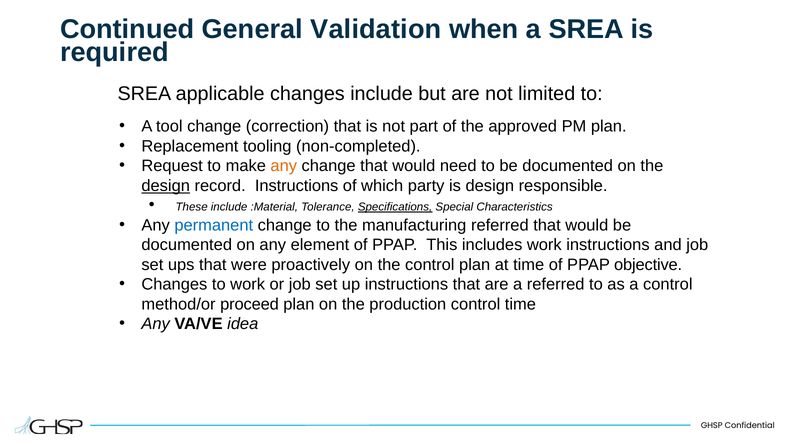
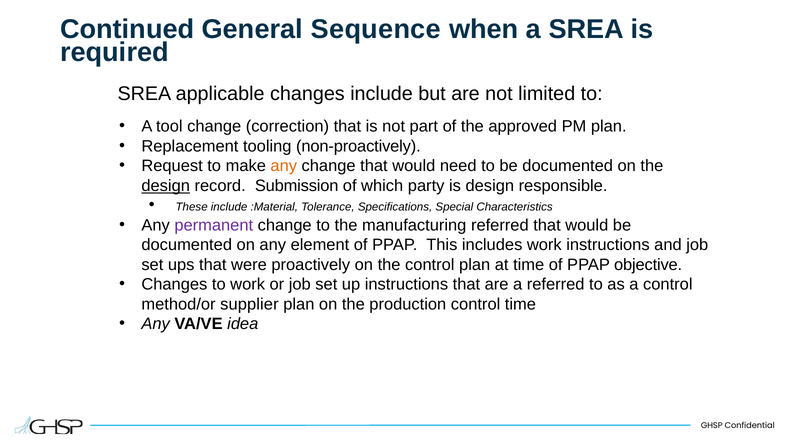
Validation: Validation -> Sequence
non-completed: non-completed -> non-proactively
record Instructions: Instructions -> Submission
Specifications underline: present -> none
permanent colour: blue -> purple
proceed: proceed -> supplier
